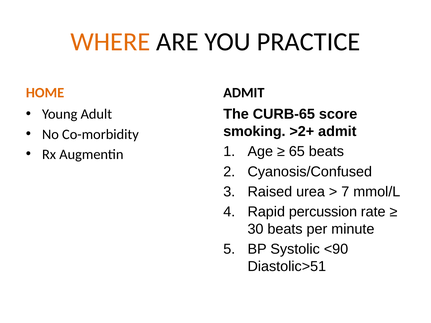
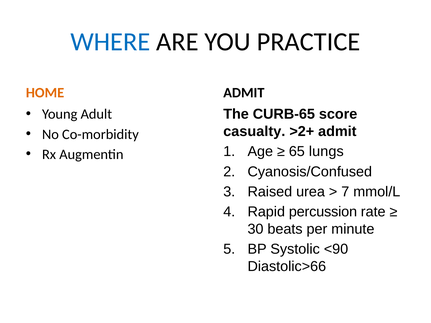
WHERE colour: orange -> blue
smoking: smoking -> casualty
65 beats: beats -> lungs
Diastolic>51: Diastolic>51 -> Diastolic>66
